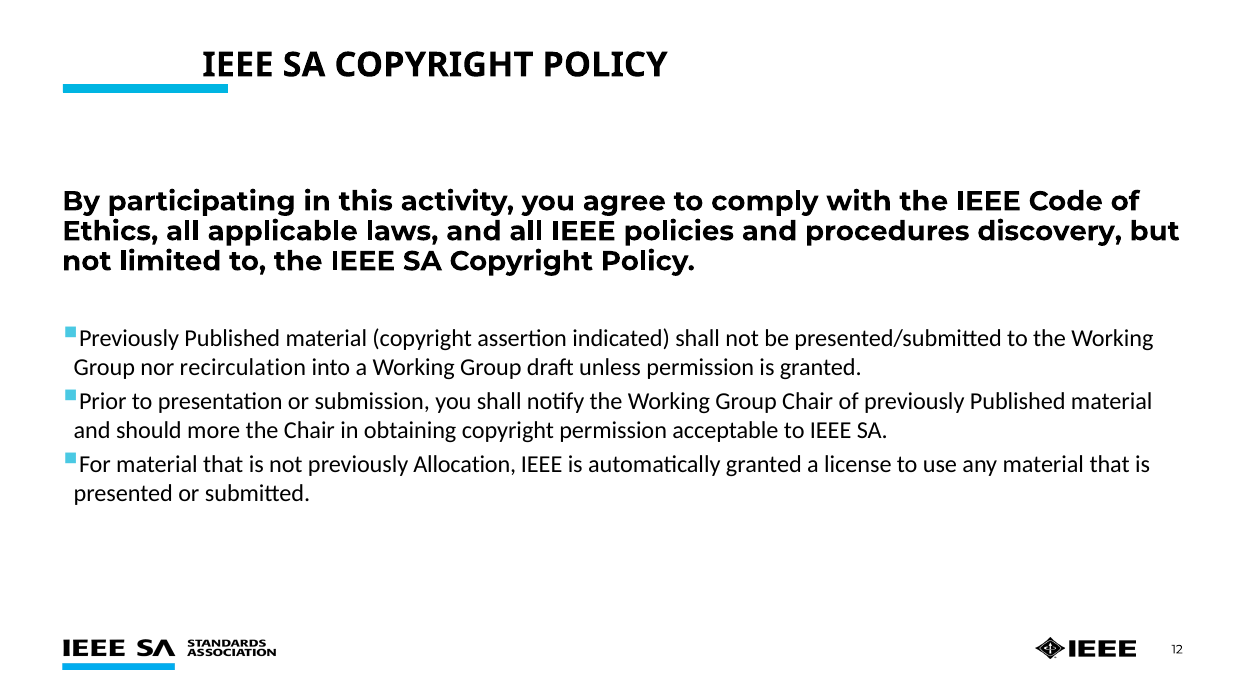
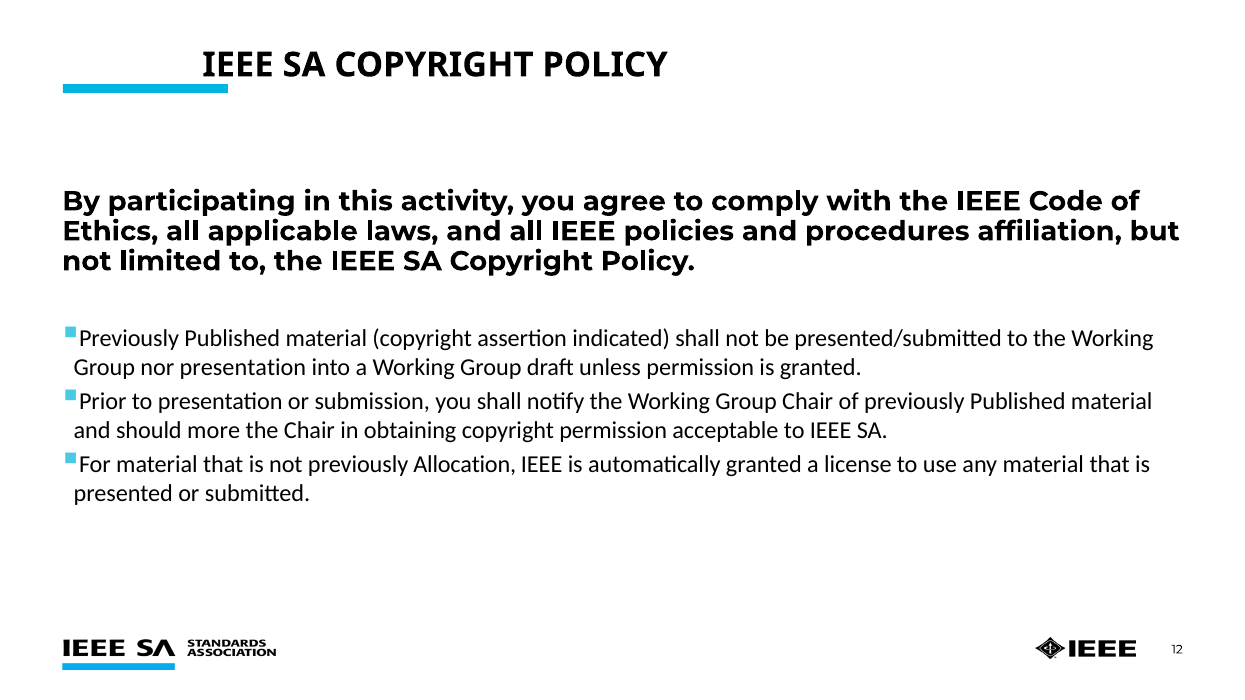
discovery: discovery -> affiliation
nor recirculation: recirculation -> presentation
